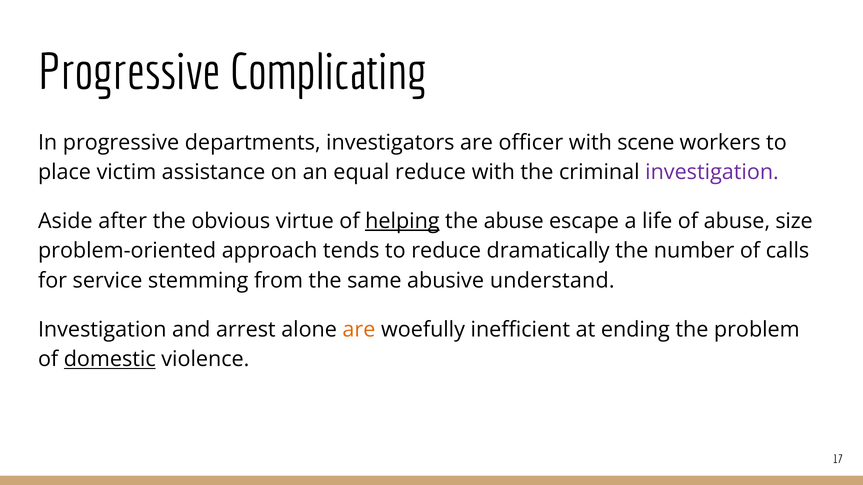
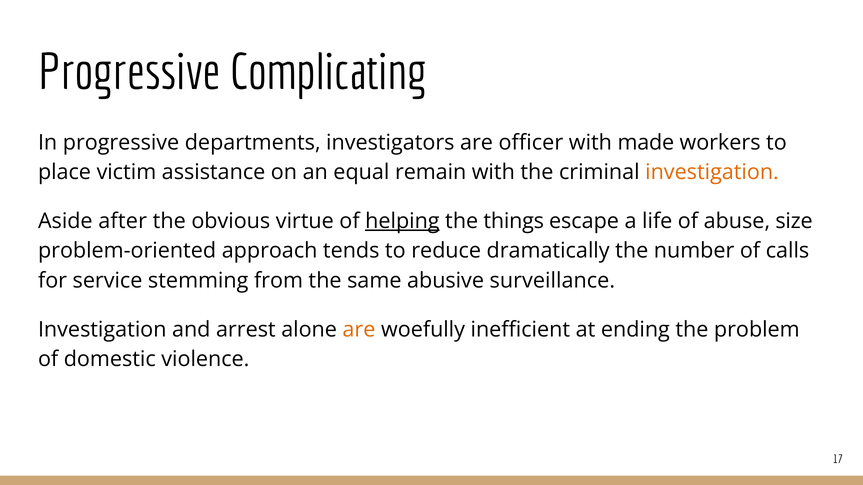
scene: scene -> made
equal reduce: reduce -> remain
investigation at (712, 172) colour: purple -> orange
the abuse: abuse -> things
understand: understand -> surveillance
domestic underline: present -> none
